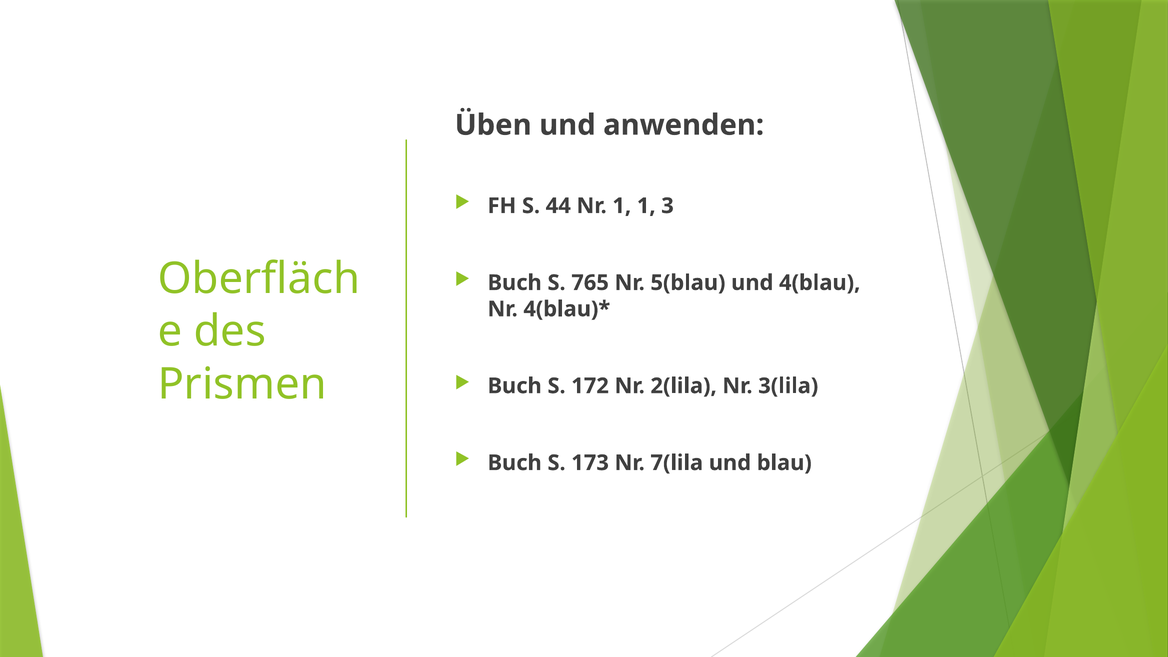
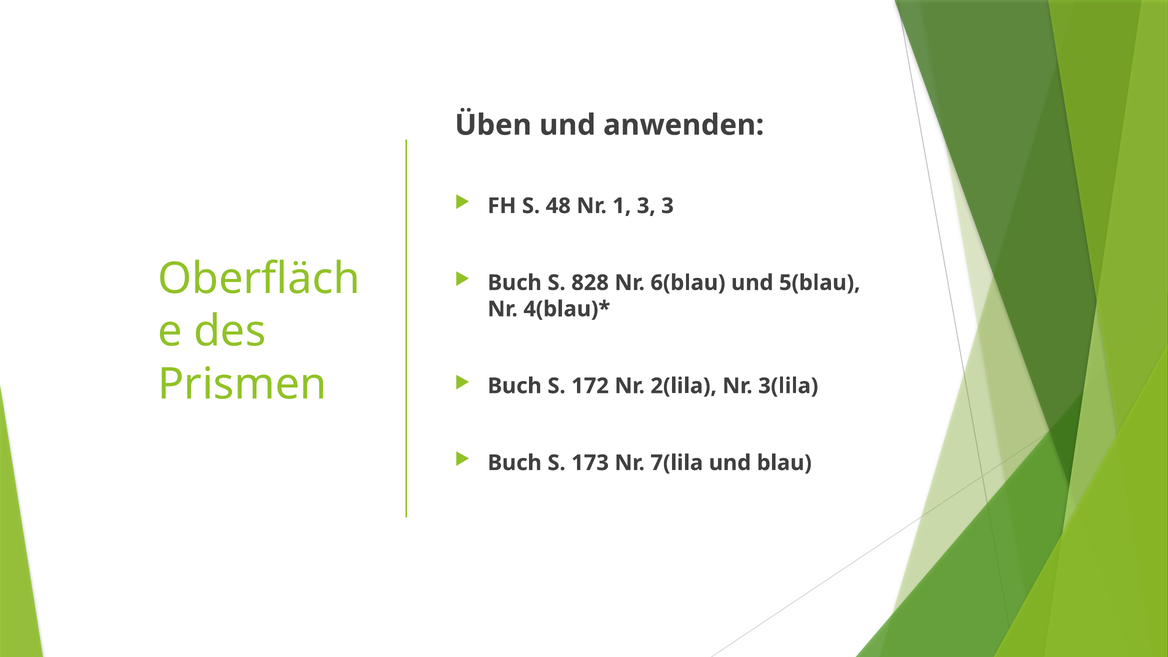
44: 44 -> 48
1 1: 1 -> 3
765: 765 -> 828
5(blau: 5(blau -> 6(blau
4(blau: 4(blau -> 5(blau
